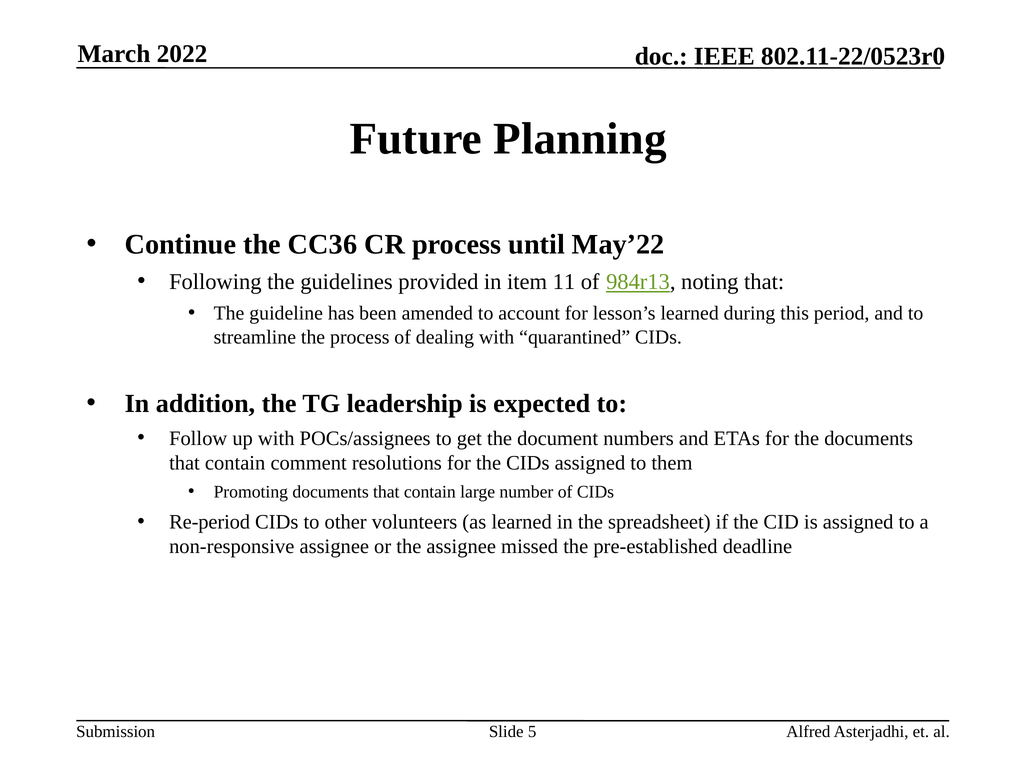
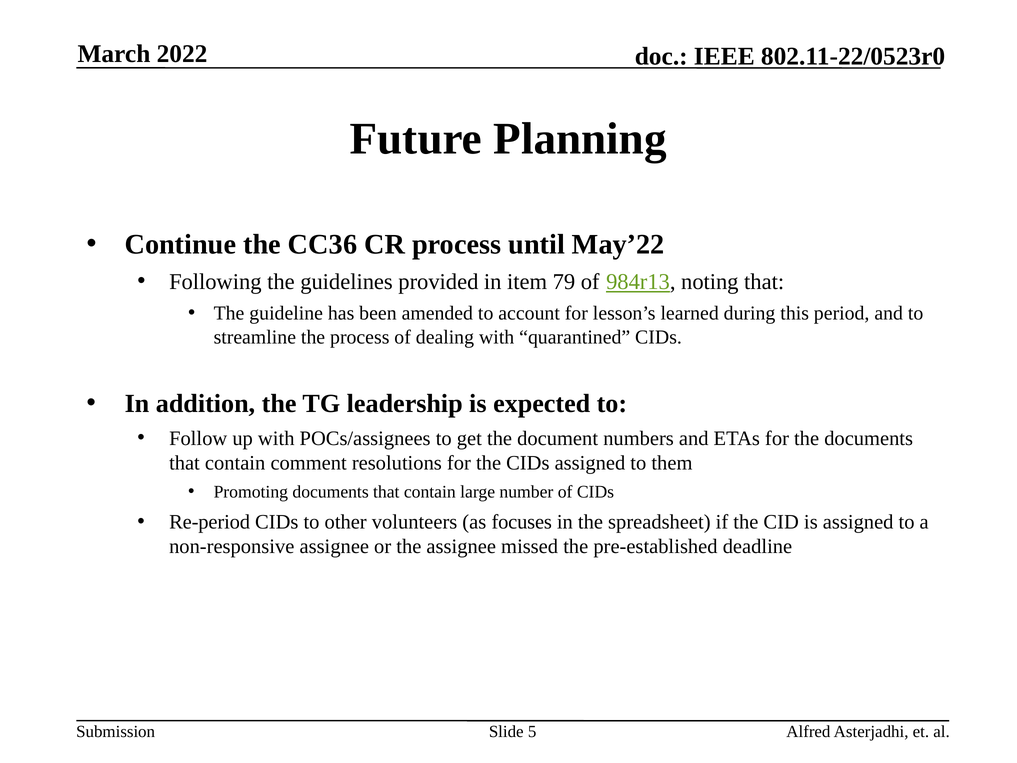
11: 11 -> 79
as learned: learned -> focuses
